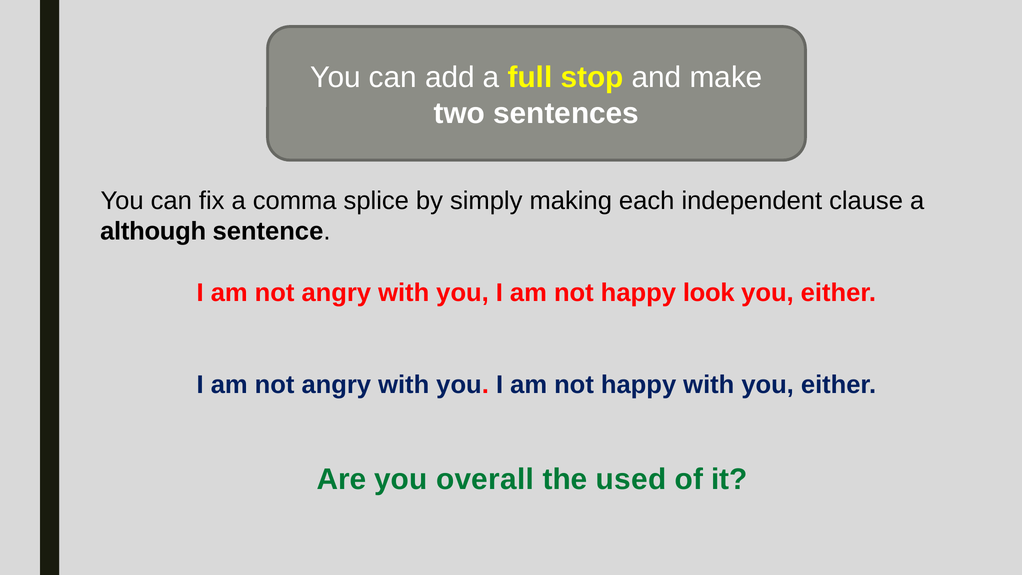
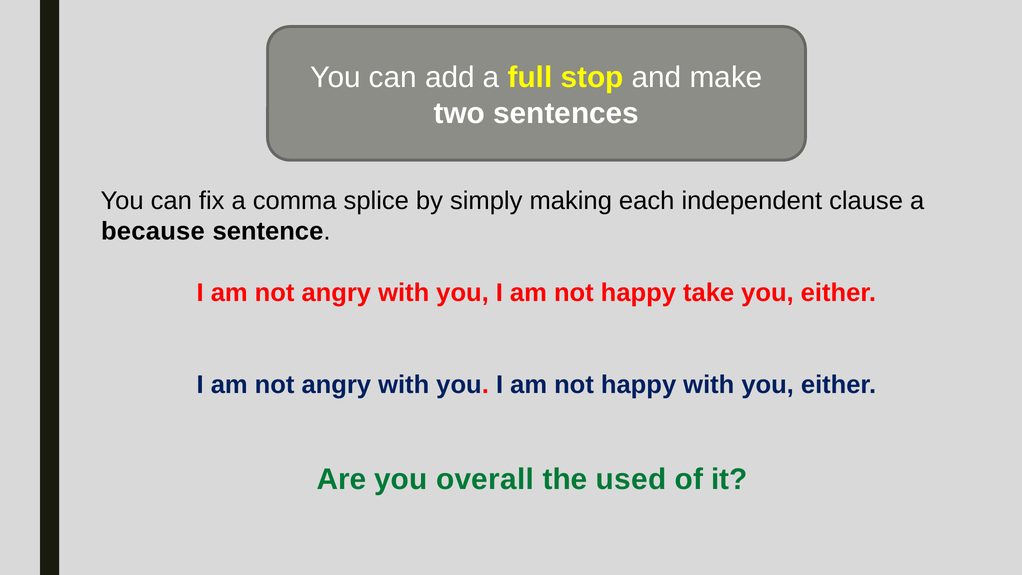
although: although -> because
look: look -> take
